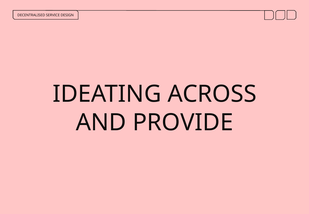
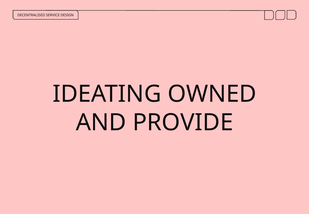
ACROSS: ACROSS -> OWNED
